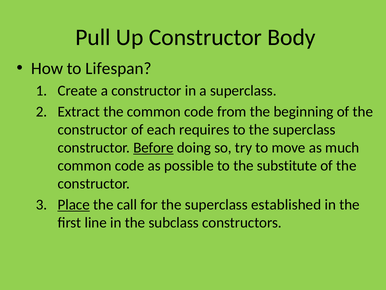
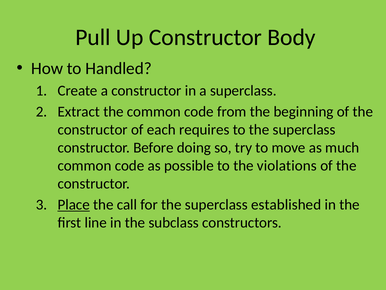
Lifespan: Lifespan -> Handled
Before underline: present -> none
substitute: substitute -> violations
